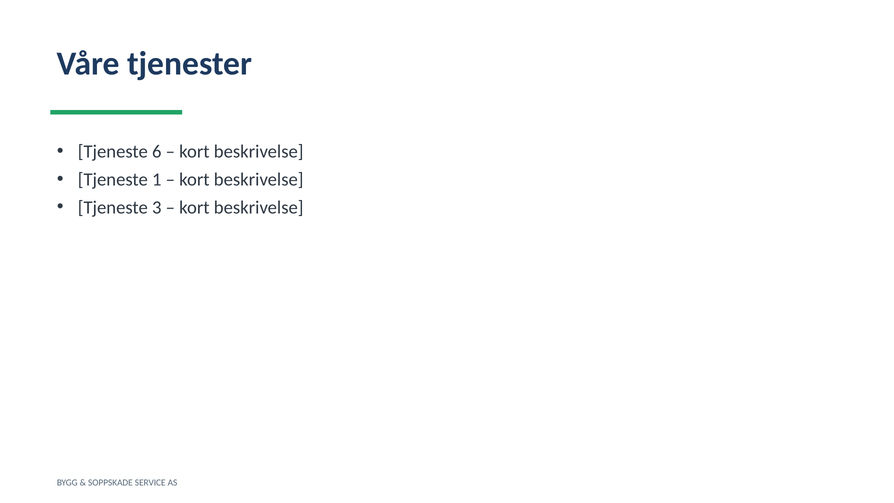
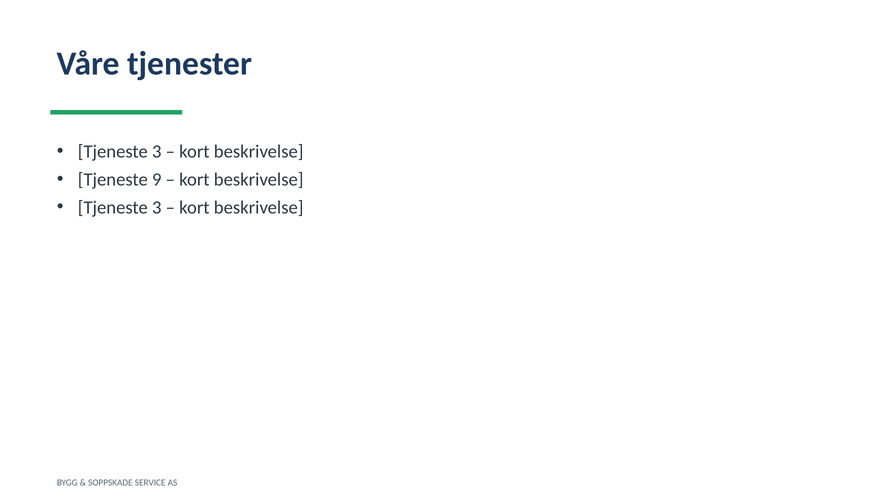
6 at (157, 151): 6 -> 3
1: 1 -> 9
